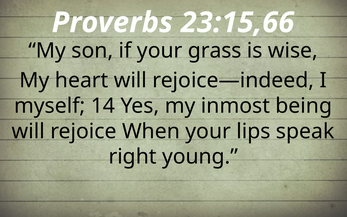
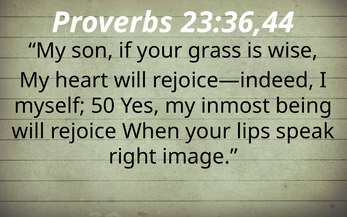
23:15,66: 23:15,66 -> 23:36,44
14: 14 -> 50
young: young -> image
